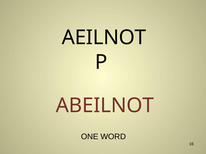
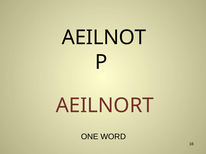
ABEILNOT: ABEILNOT -> AEILNORT
